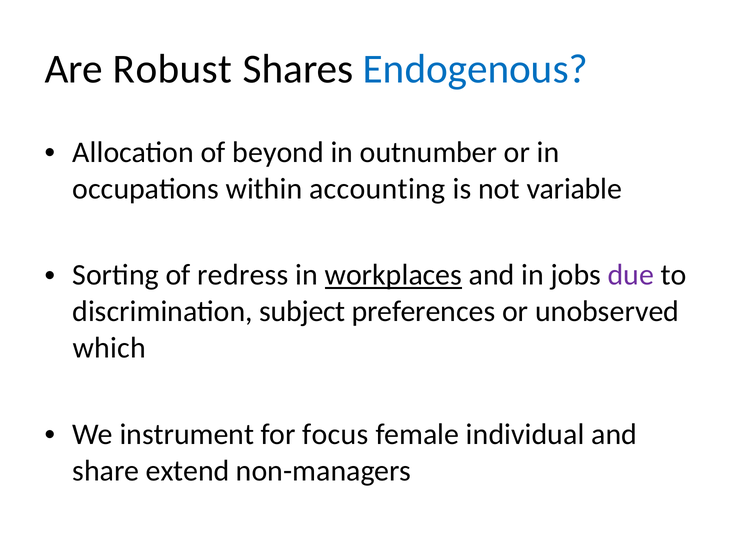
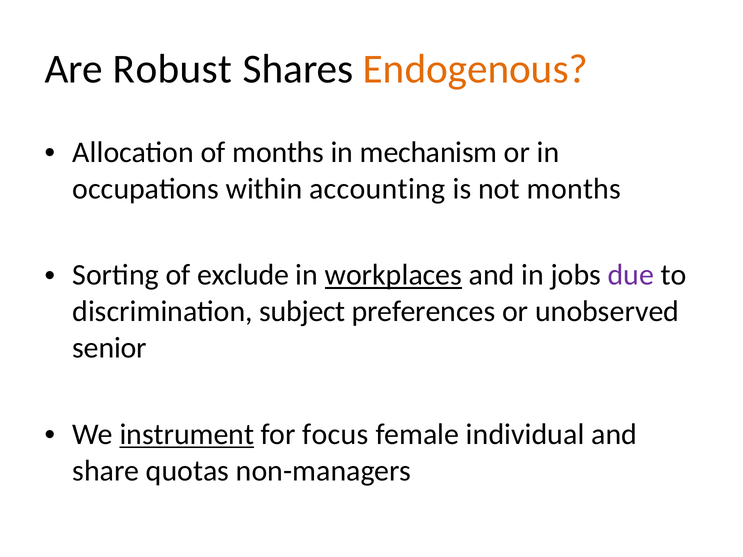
Endogenous colour: blue -> orange
of beyond: beyond -> months
outnumber: outnumber -> mechanism
not variable: variable -> months
redress: redress -> exclude
which: which -> senior
instrument underline: none -> present
extend: extend -> quotas
